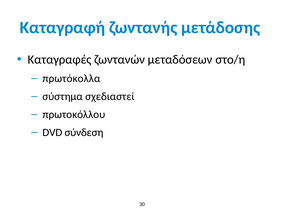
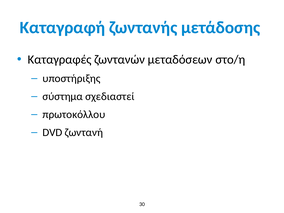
πρωτόκολλα: πρωτόκολλα -> υποστήριξης
σύνδεση: σύνδεση -> ζωντανή
